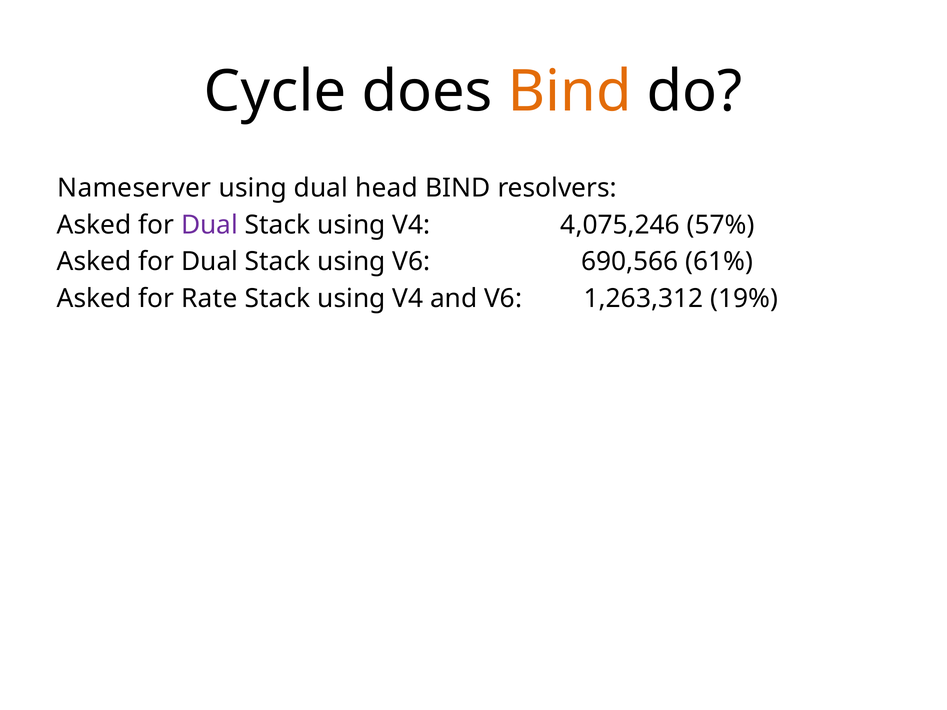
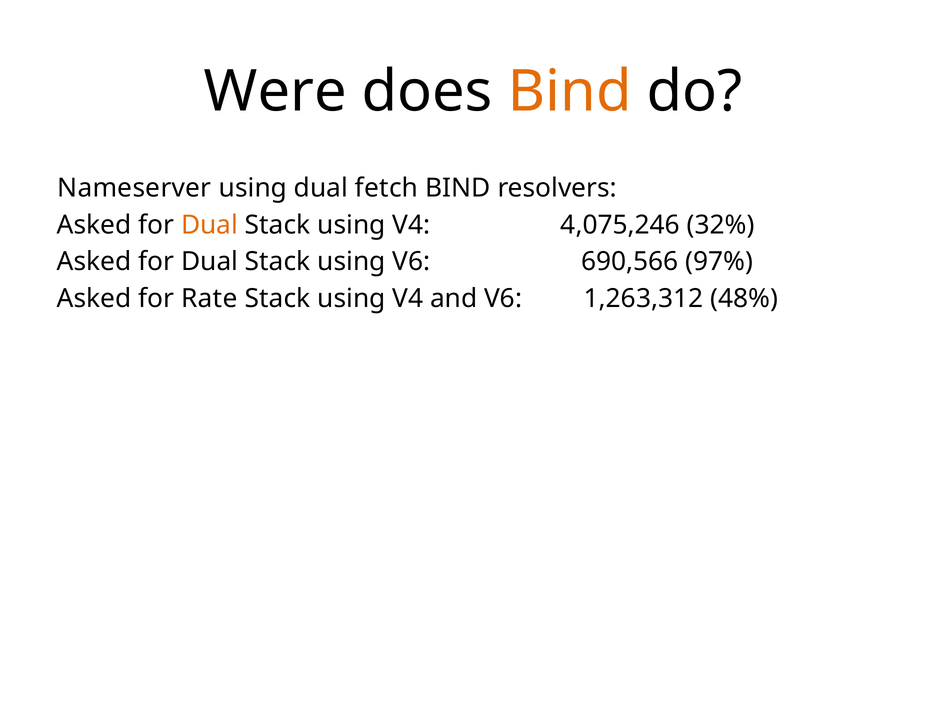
Cycle: Cycle -> Were
head: head -> fetch
Dual at (210, 225) colour: purple -> orange
57%: 57% -> 32%
61%: 61% -> 97%
19%: 19% -> 48%
